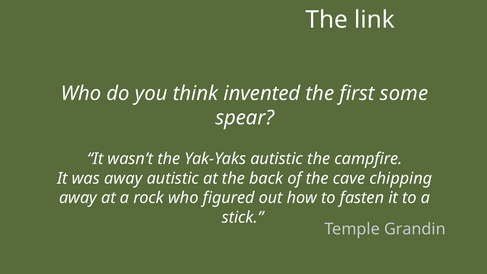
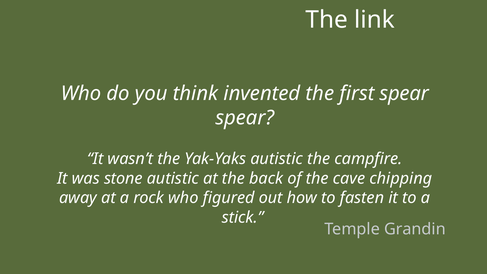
first some: some -> spear
was away: away -> stone
